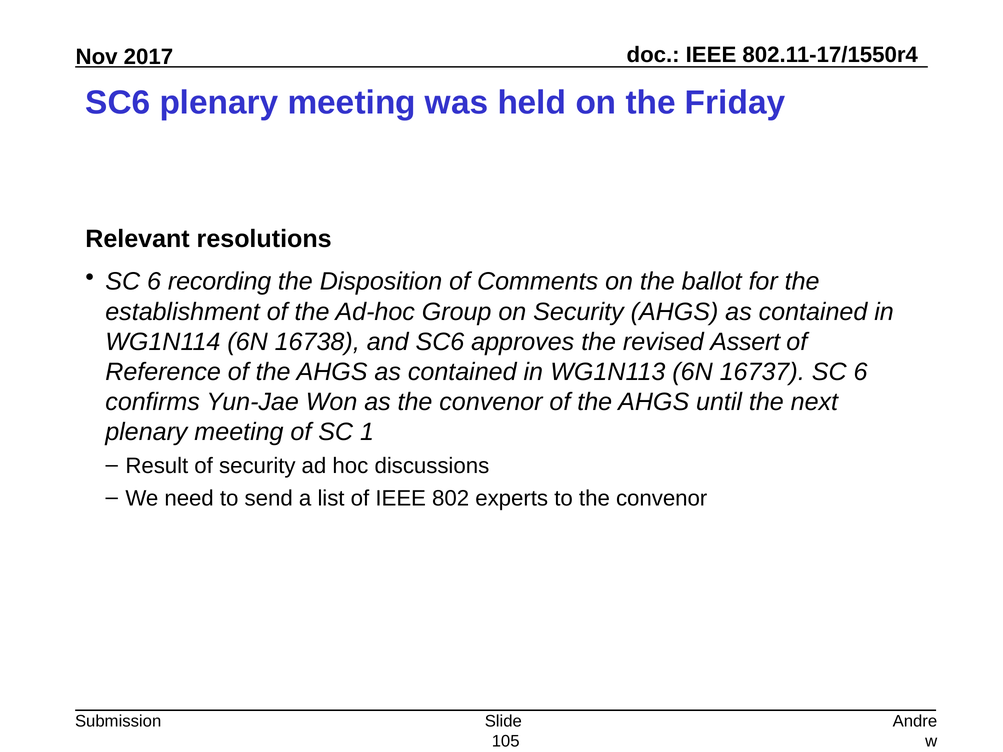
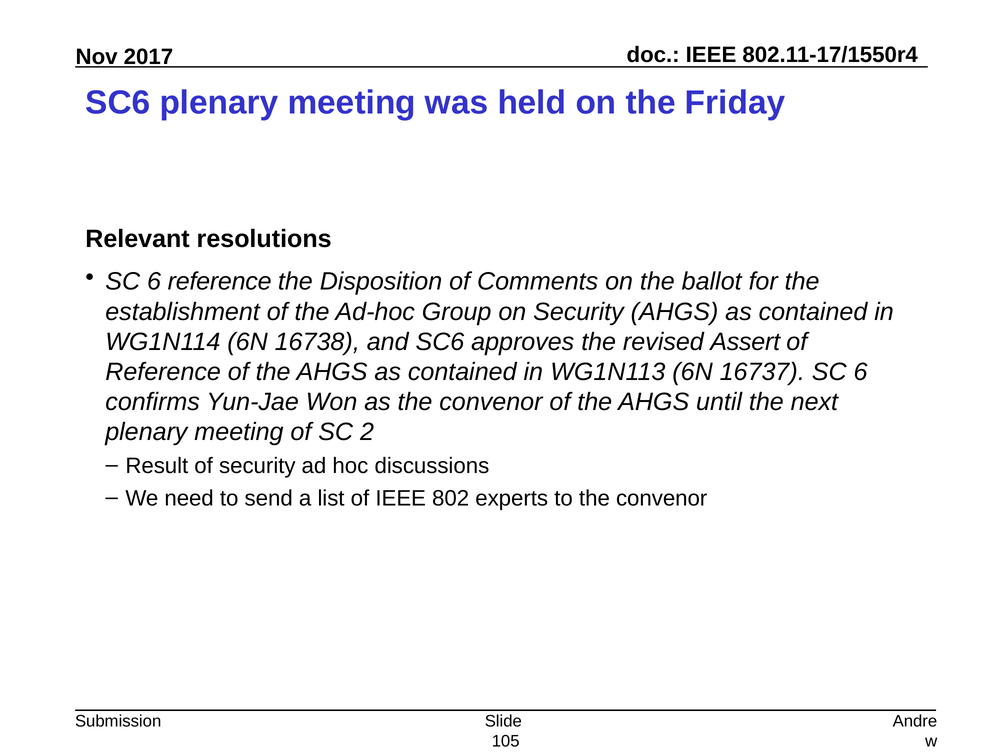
6 recording: recording -> reference
1: 1 -> 2
